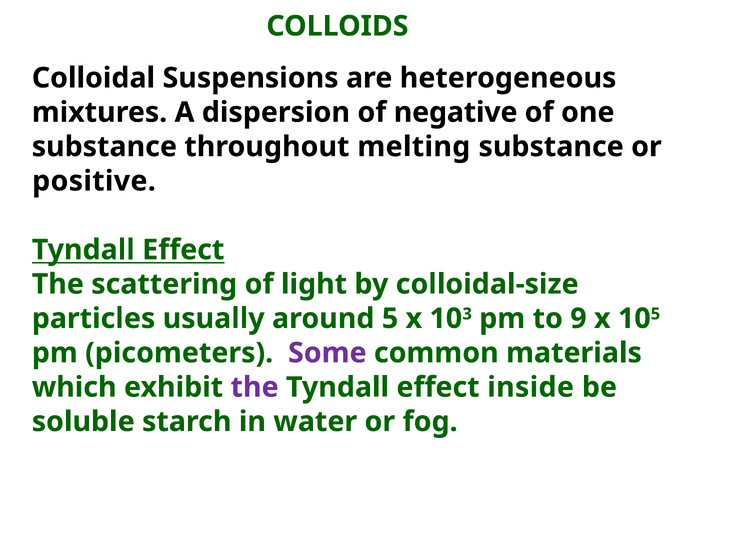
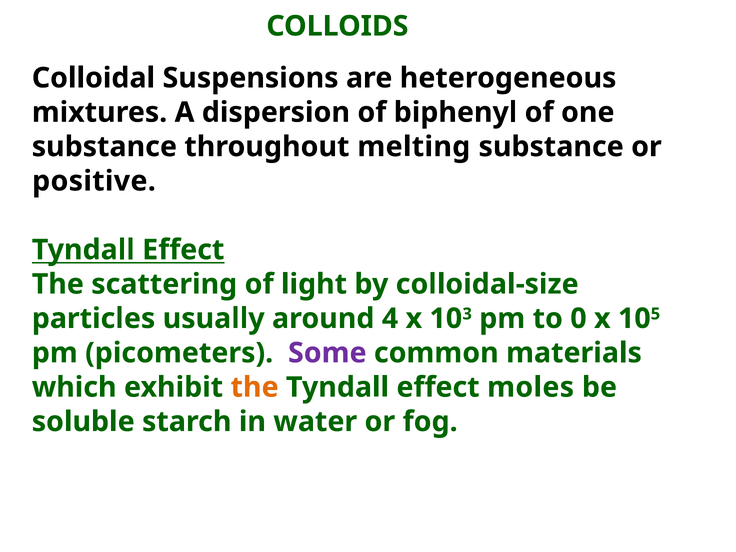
negative: negative -> biphenyl
around 5: 5 -> 4
9: 9 -> 0
the at (255, 387) colour: purple -> orange
inside: inside -> moles
